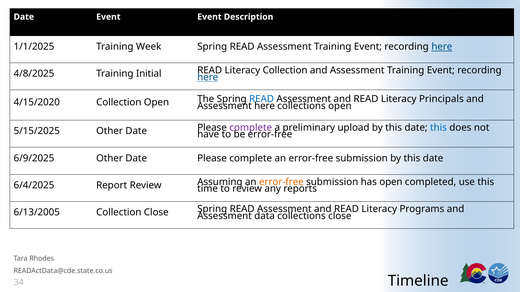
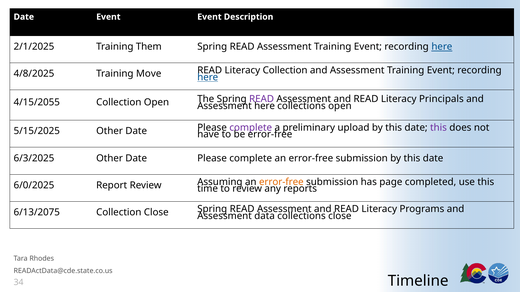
1/1/2025: 1/1/2025 -> 2/1/2025
Week: Week -> Them
Initial: Initial -> Move
4/15/2020: 4/15/2020 -> 4/15/2055
READ at (262, 99) colour: blue -> purple
this at (438, 128) colour: blue -> purple
6/9/2025: 6/9/2025 -> 6/3/2025
6/4/2025: 6/4/2025 -> 6/0/2025
has open: open -> page
6/13/2005: 6/13/2005 -> 6/13/2075
